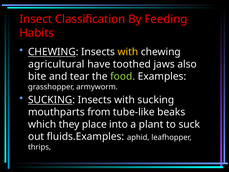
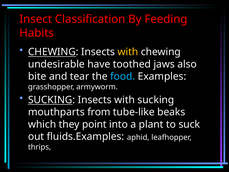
agricultural: agricultural -> undesirable
food colour: light green -> light blue
place: place -> point
